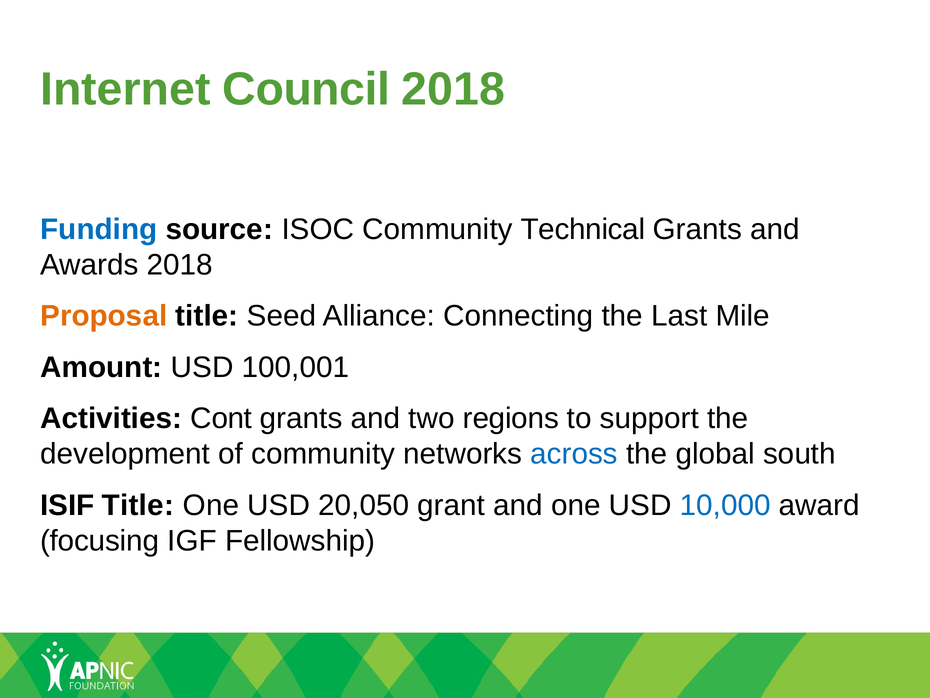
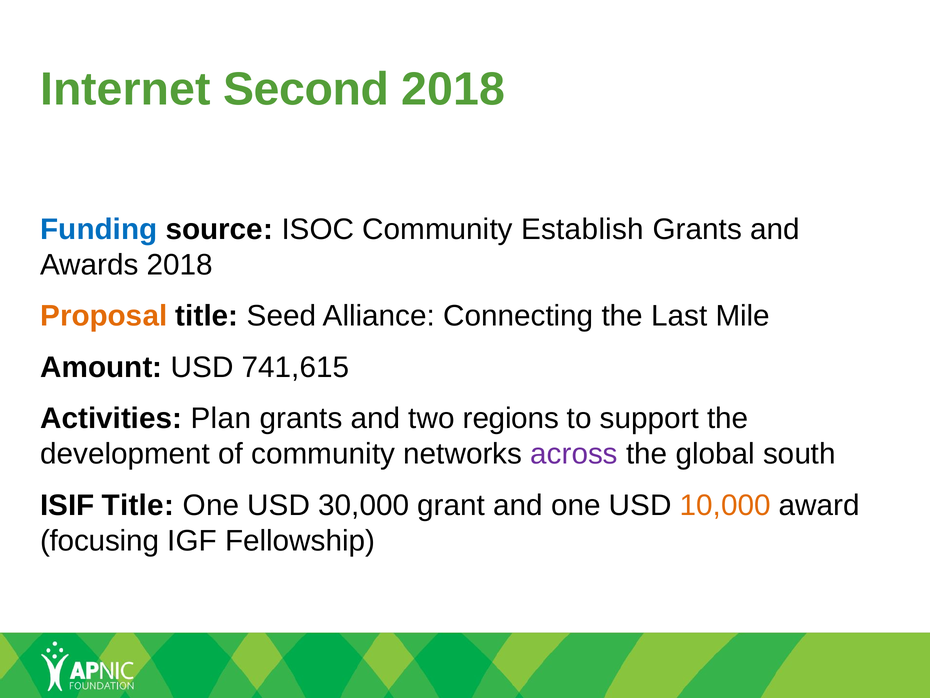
Council: Council -> Second
Technical: Technical -> Establish
100,001: 100,001 -> 741,615
Cont: Cont -> Plan
across colour: blue -> purple
20,050: 20,050 -> 30,000
10,000 colour: blue -> orange
